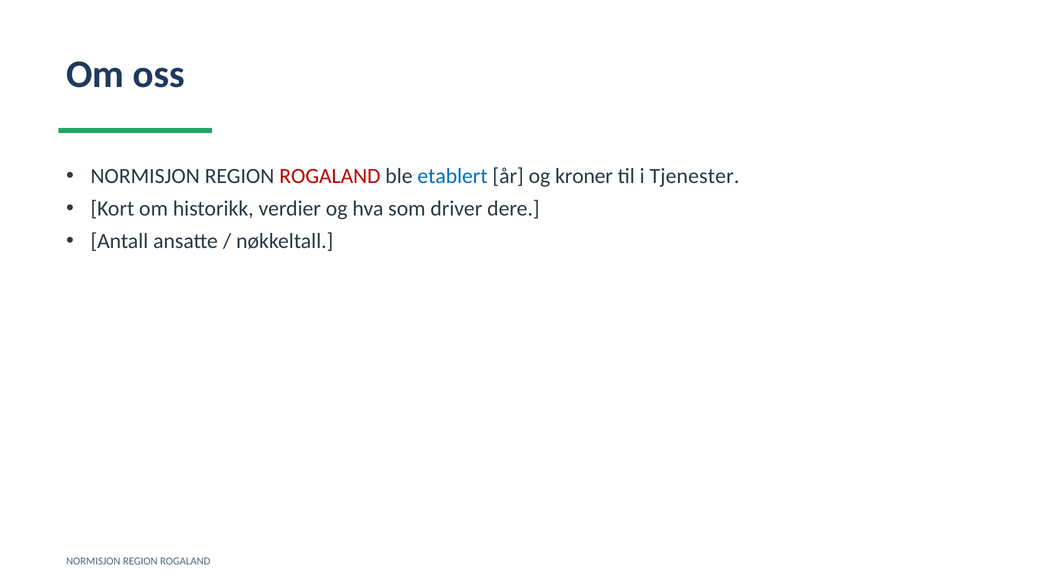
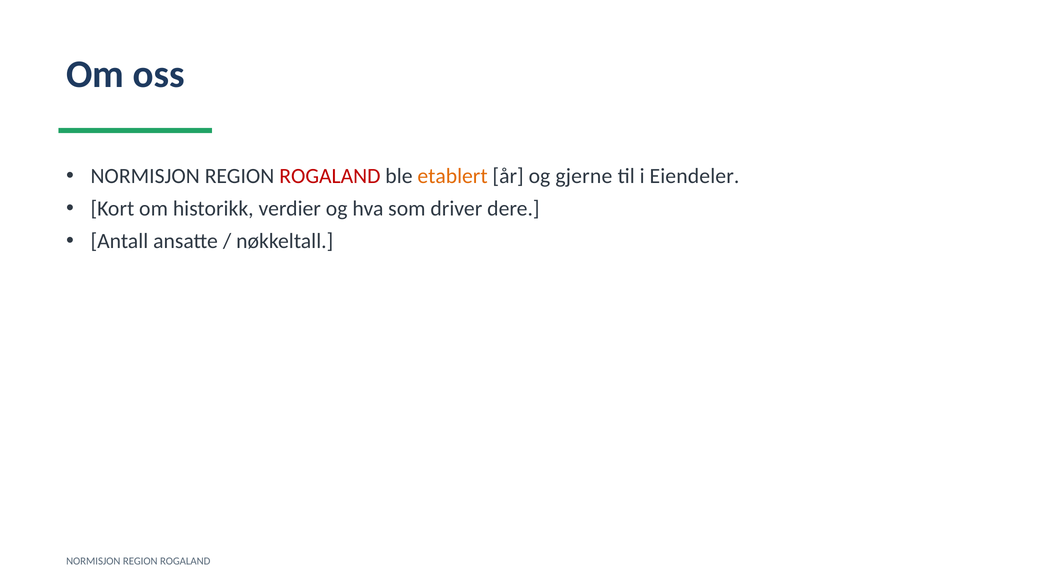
etablert colour: blue -> orange
kroner: kroner -> gjerne
Tjenester: Tjenester -> Eiendeler
